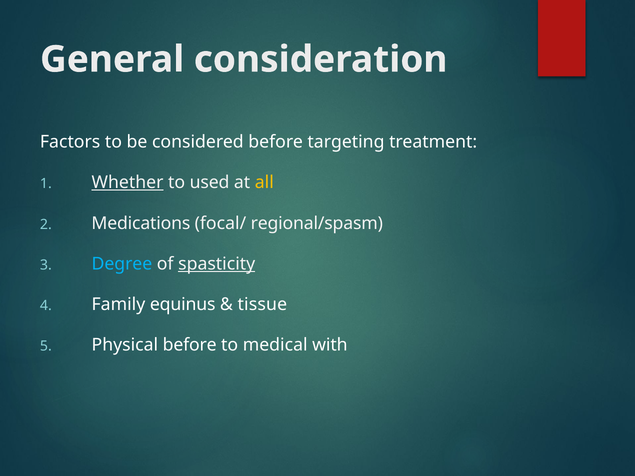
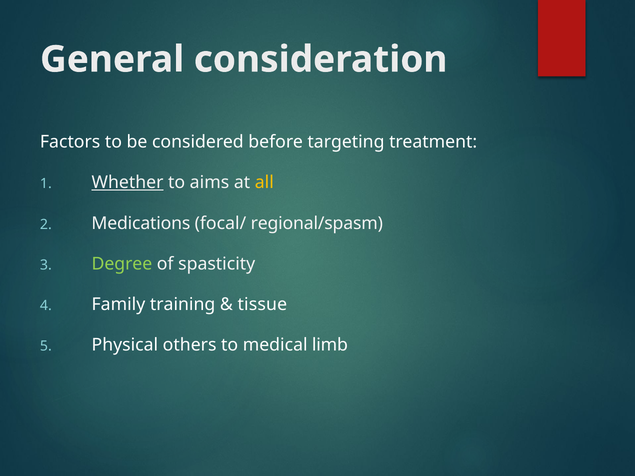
used: used -> aims
Degree colour: light blue -> light green
spasticity underline: present -> none
equinus: equinus -> training
Physical before: before -> others
with: with -> limb
